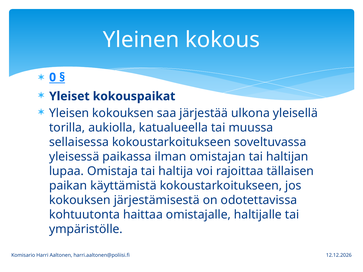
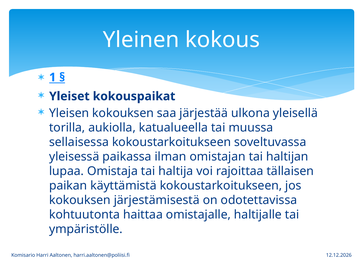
0: 0 -> 1
